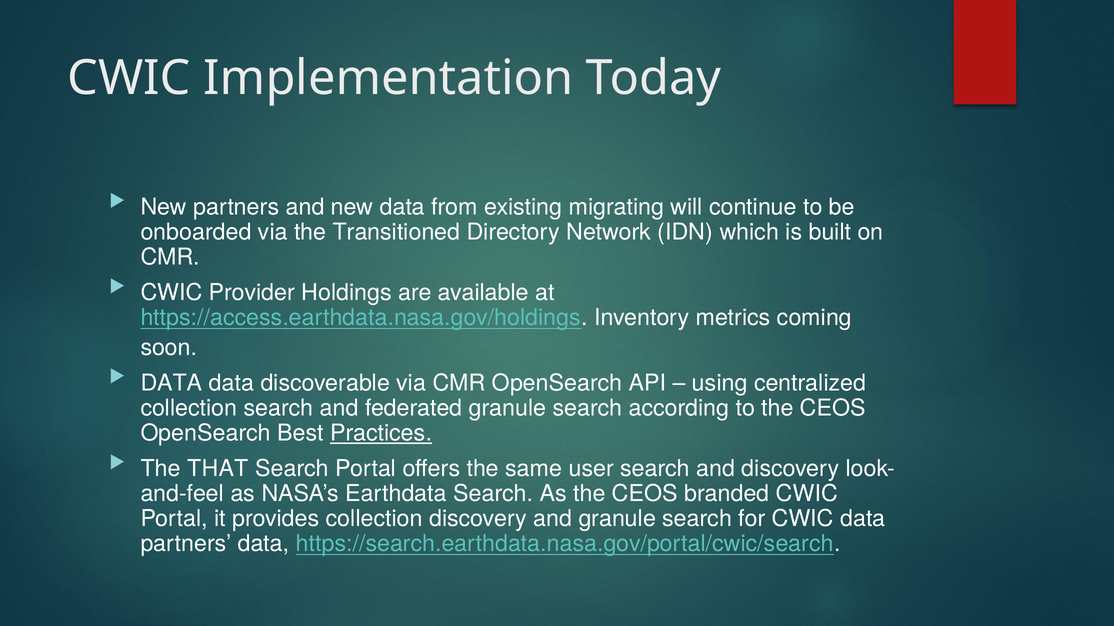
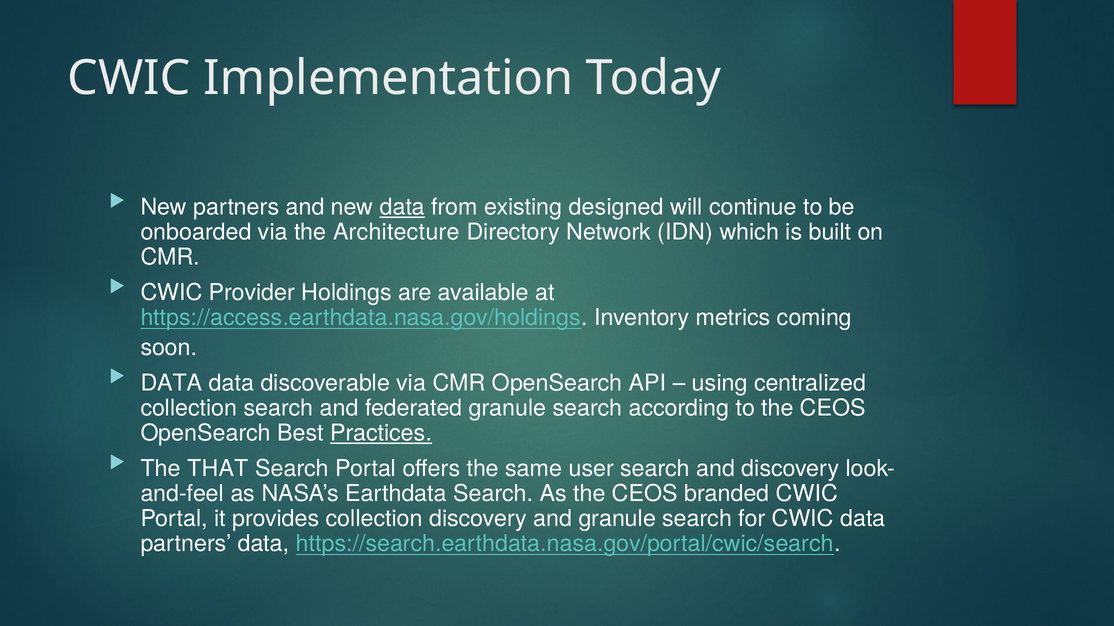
data at (402, 207) underline: none -> present
migrating: migrating -> designed
Transitioned: Transitioned -> Architecture
